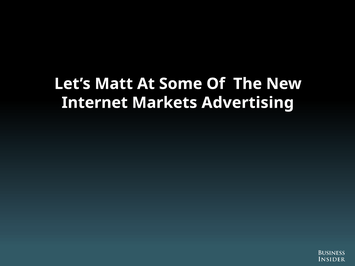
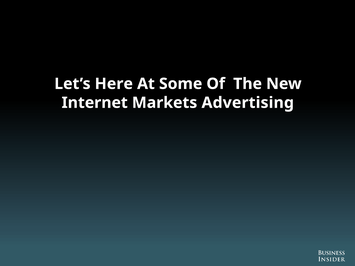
Matt: Matt -> Here
